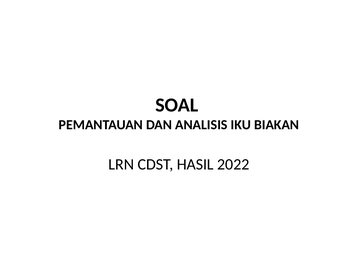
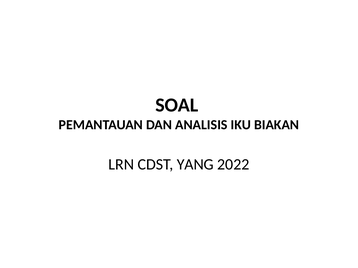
HASIL: HASIL -> YANG
